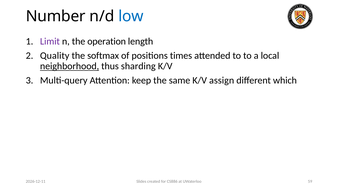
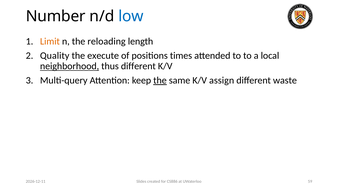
Limit colour: purple -> orange
operation: operation -> reloading
softmax: softmax -> execute
thus sharding: sharding -> different
the at (160, 80) underline: none -> present
which: which -> waste
